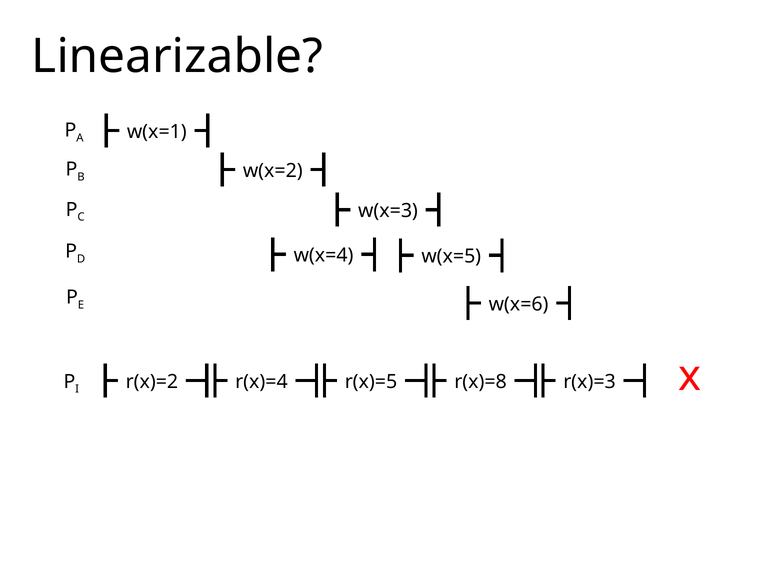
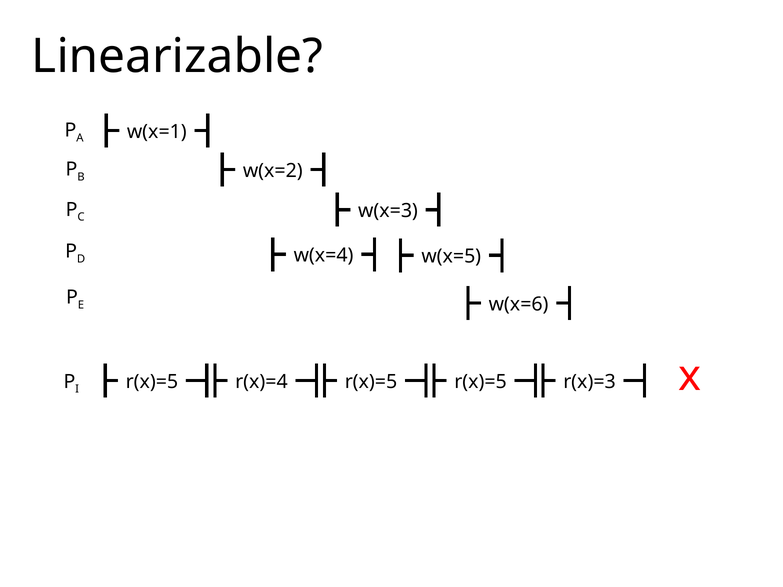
r(x)=2 at (152, 382): r(x)=2 -> r(x)=5
r(x)=5 r(x)=8: r(x)=8 -> r(x)=5
